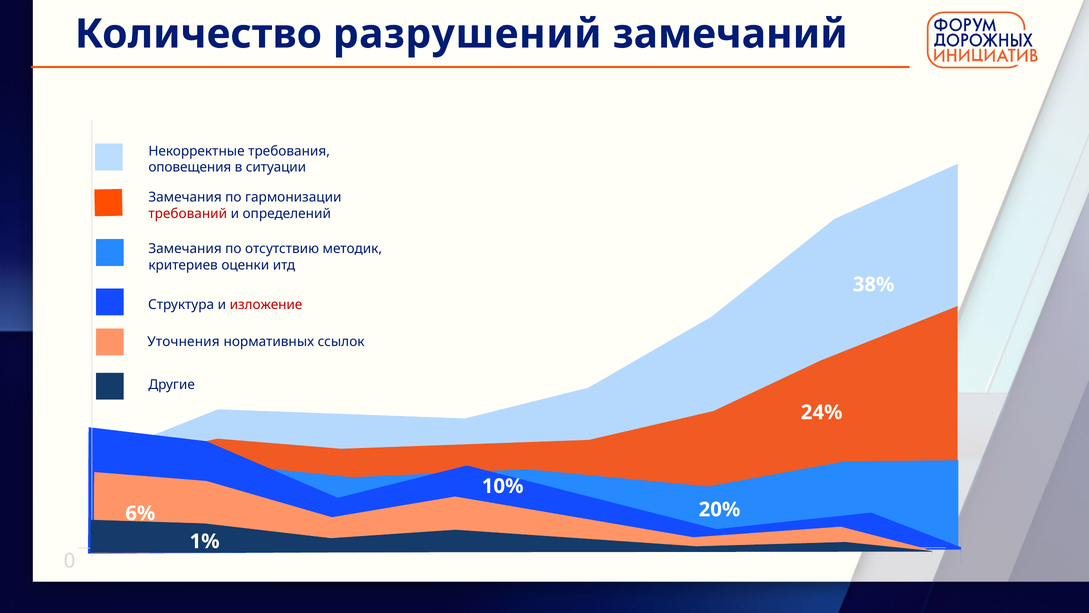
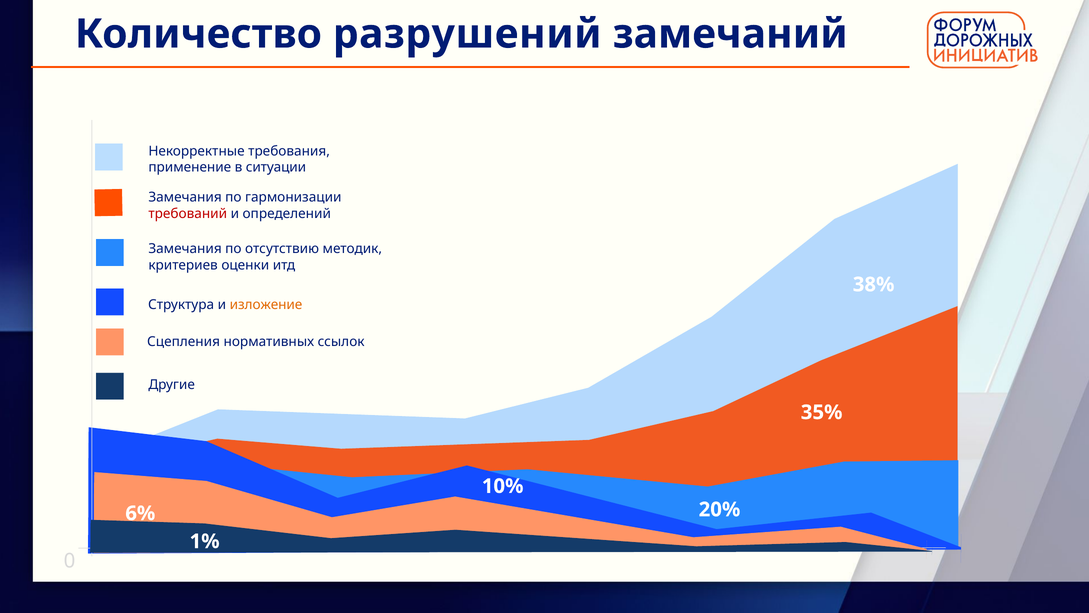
оповещения: оповещения -> применение
изложение colour: red -> orange
Уточнения: Уточнения -> Сцепления
24%: 24% -> 35%
